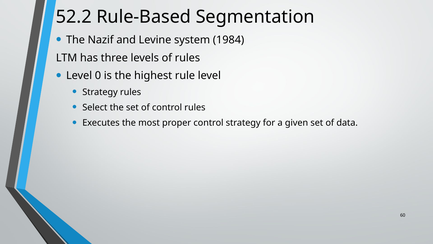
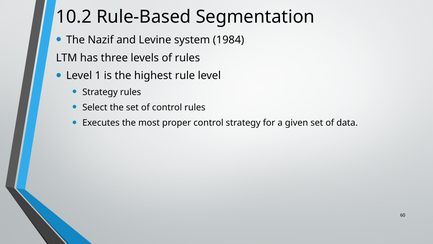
52.2: 52.2 -> 10.2
0: 0 -> 1
